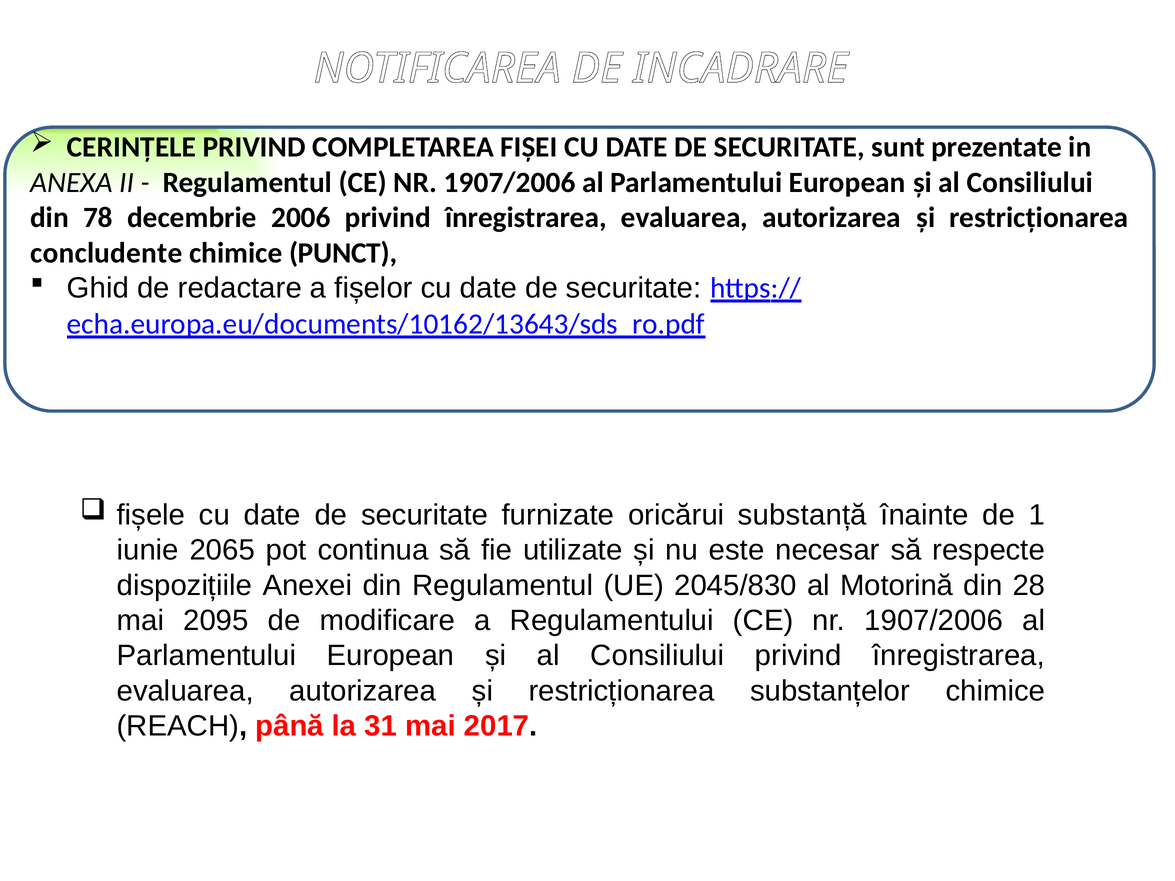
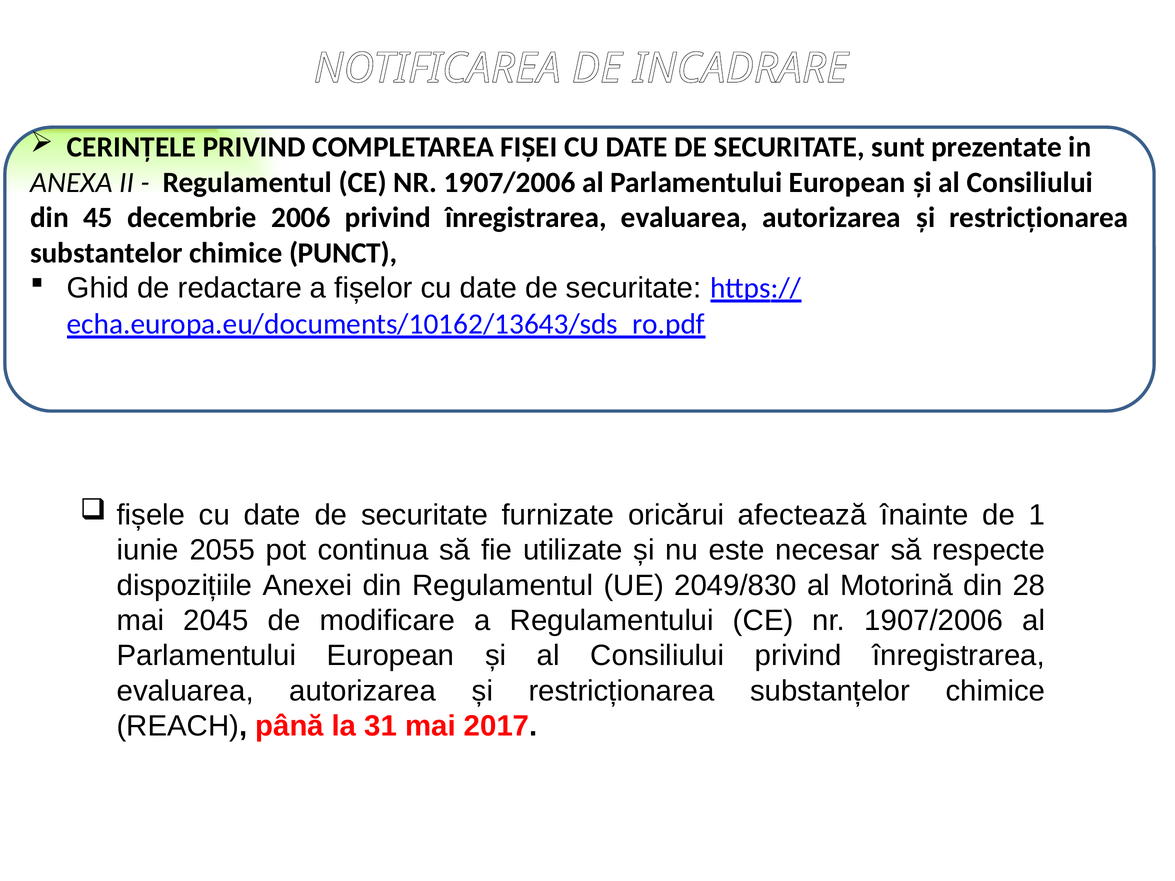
78: 78 -> 45
concludente: concludente -> substantelor
substanță: substanță -> afectează
2065: 2065 -> 2055
2045/830: 2045/830 -> 2049/830
2095: 2095 -> 2045
